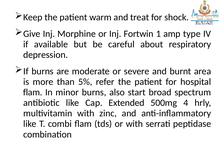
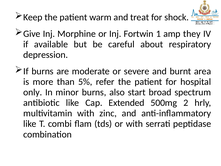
type: type -> they
flam at (33, 92): flam -> only
4: 4 -> 2
